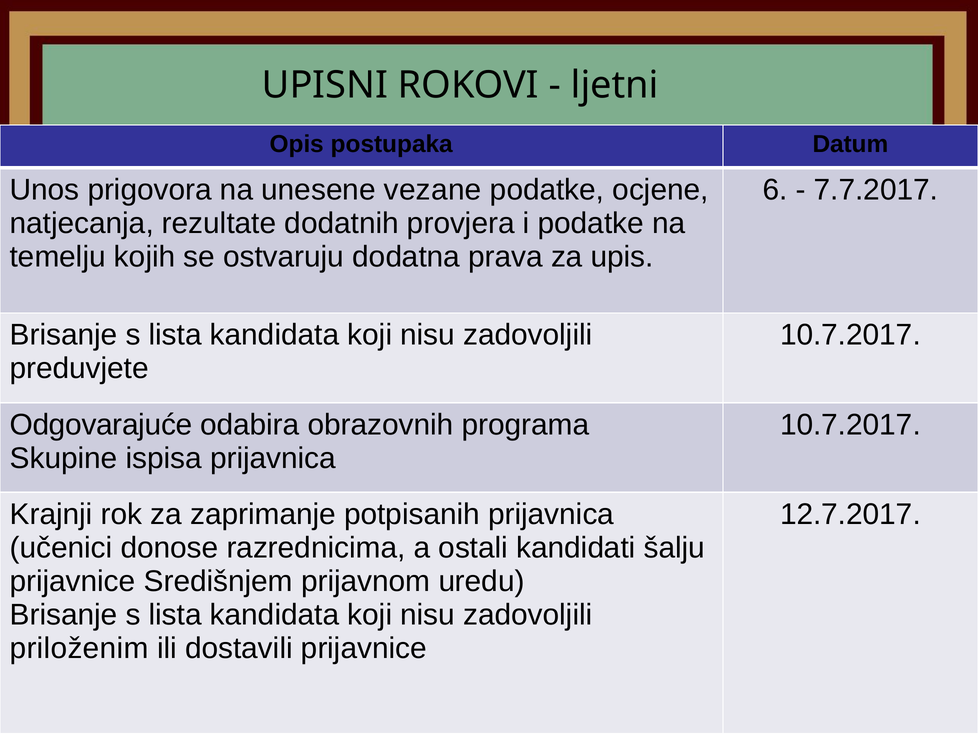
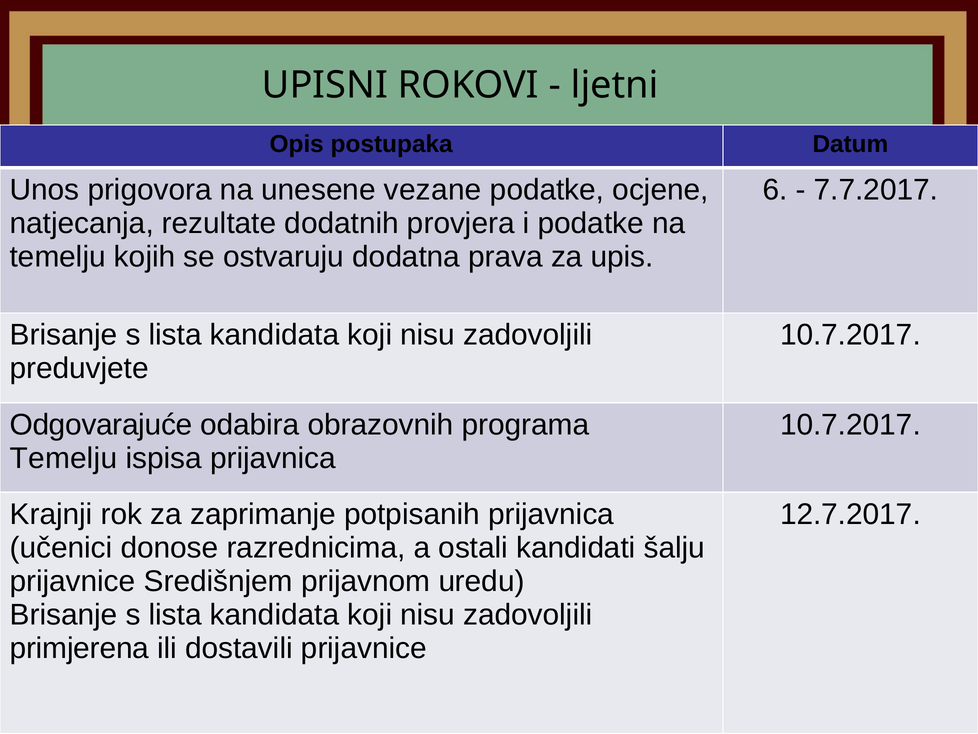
Skupine at (64, 458): Skupine -> Temelju
priloženim: priloženim -> primjerena
